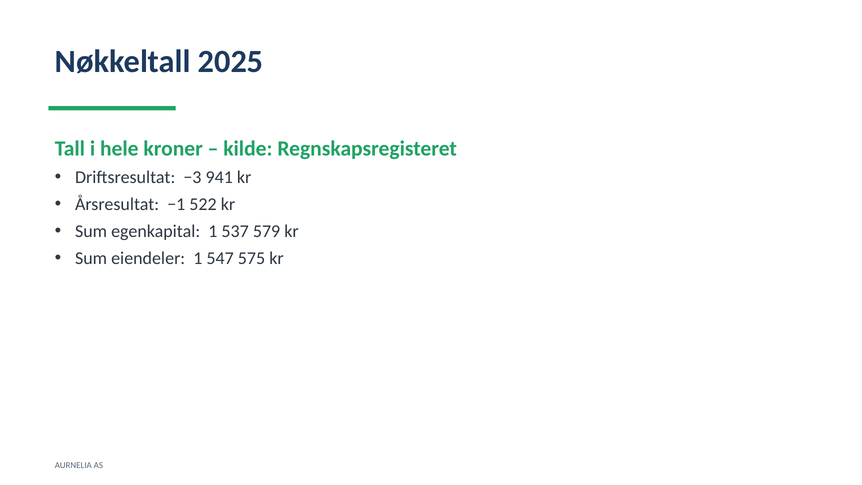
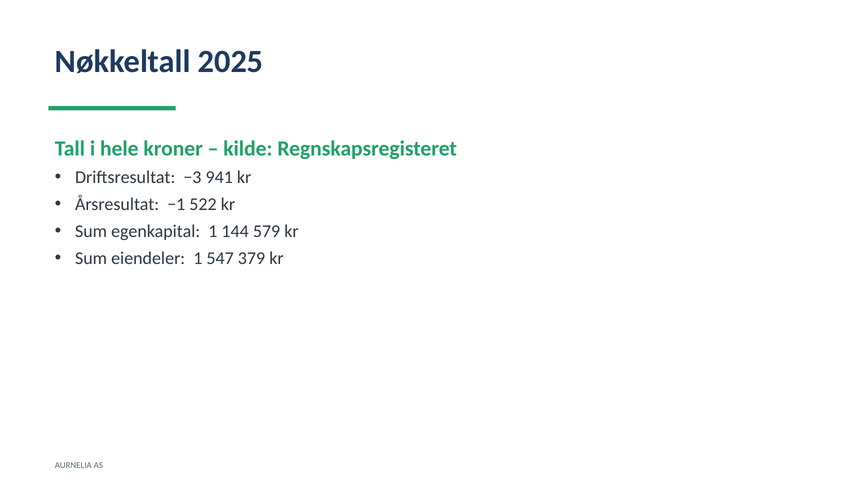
537: 537 -> 144
575: 575 -> 379
